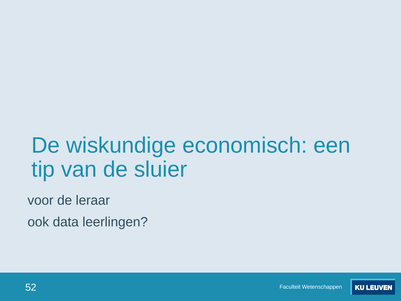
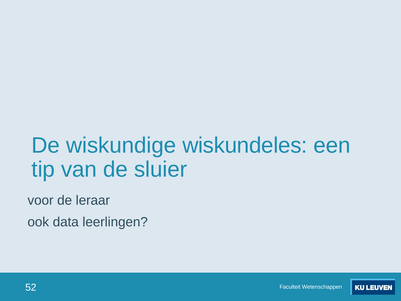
economisch: economisch -> wiskundeles
